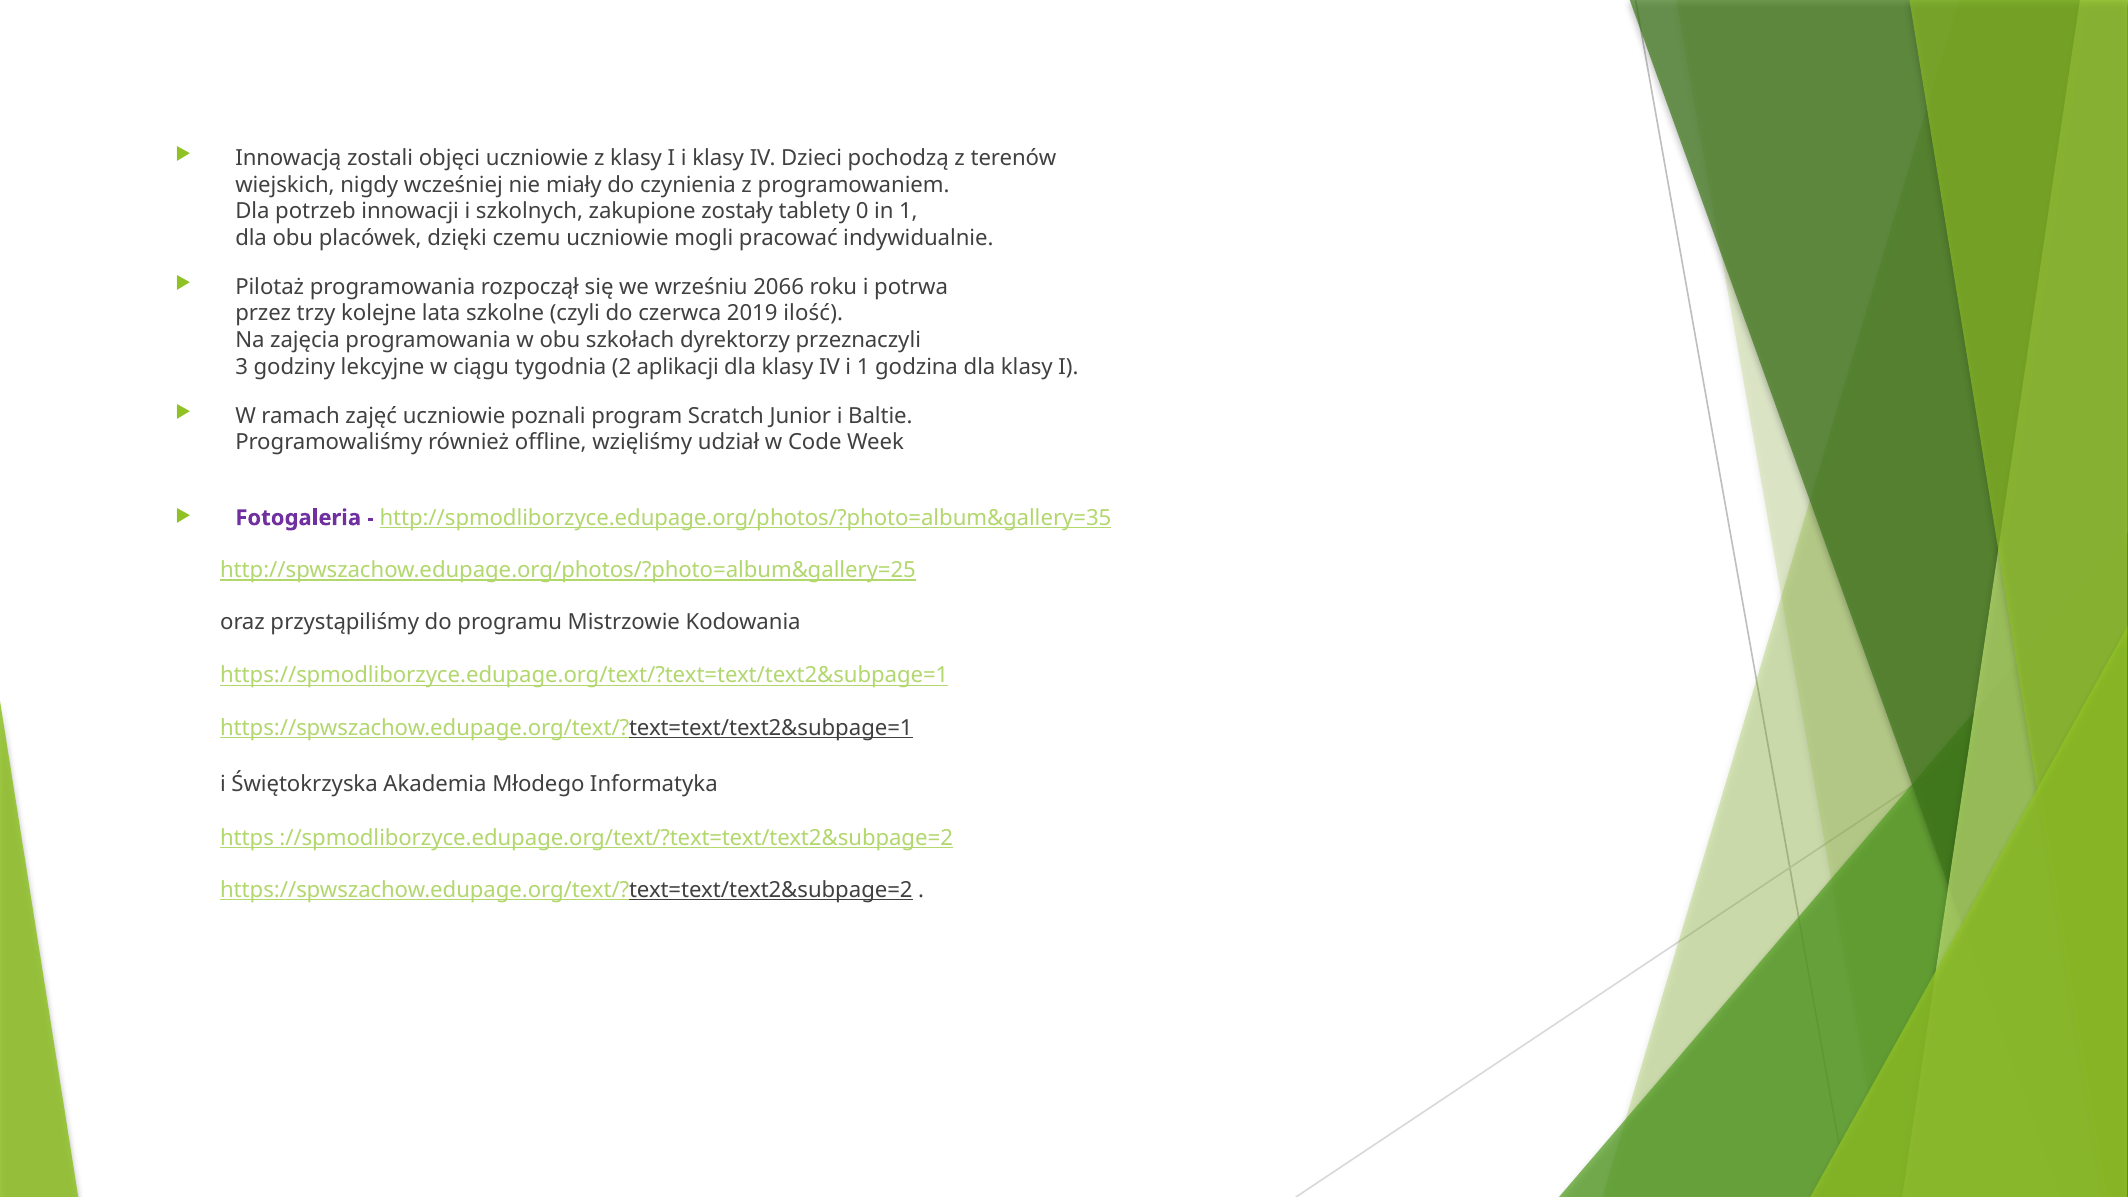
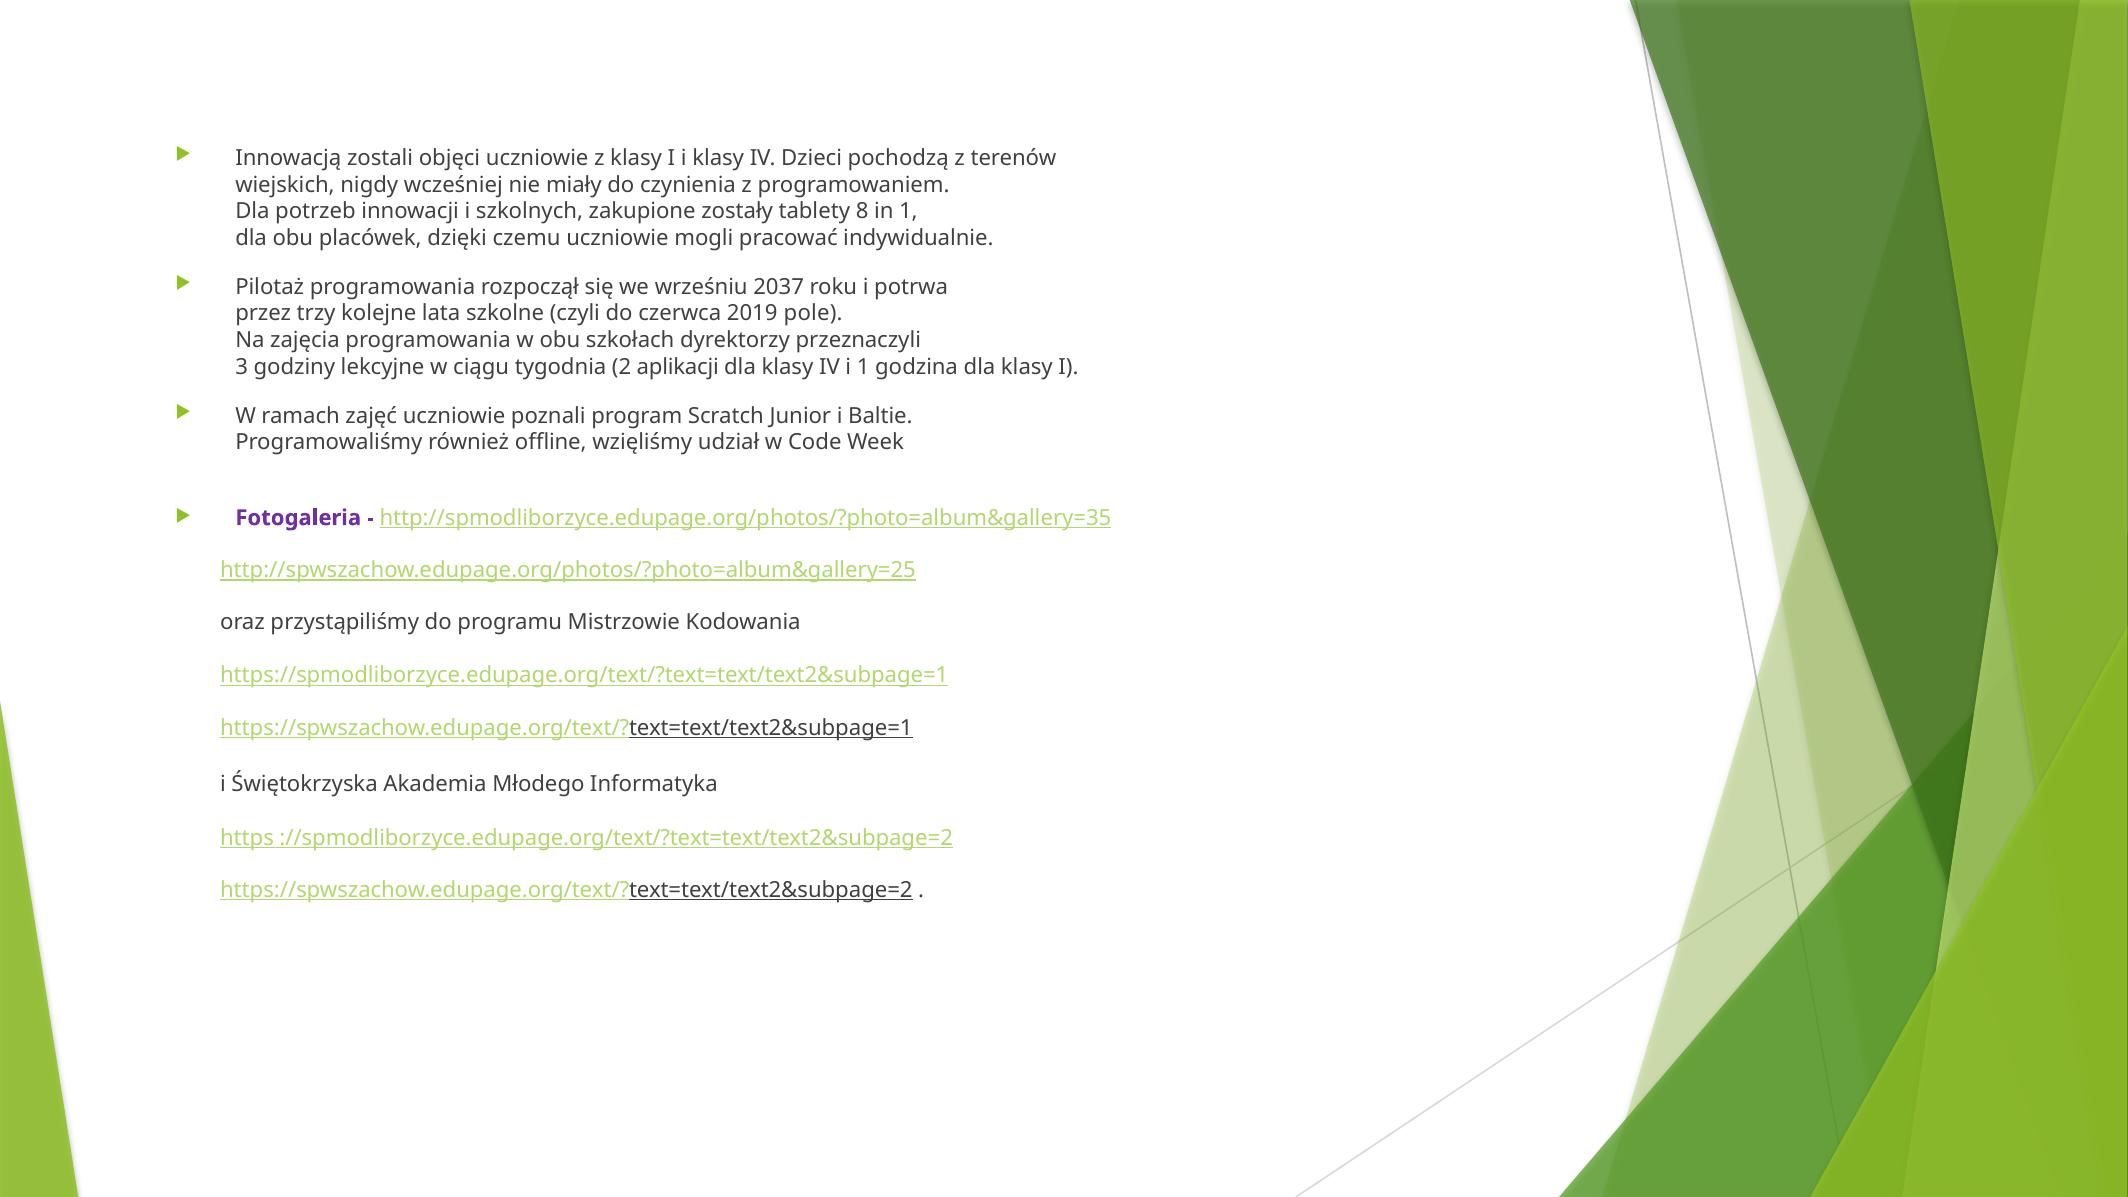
0: 0 -> 8
2066: 2066 -> 2037
ilość: ilość -> pole
